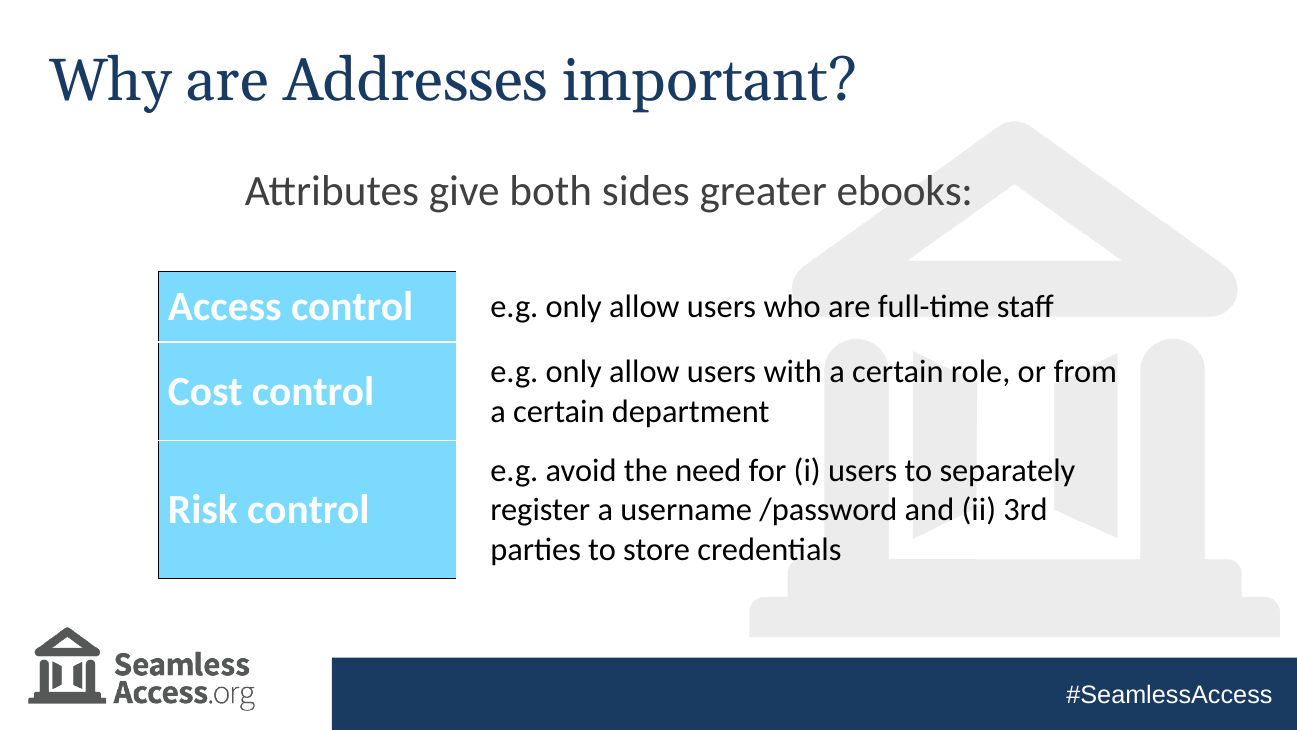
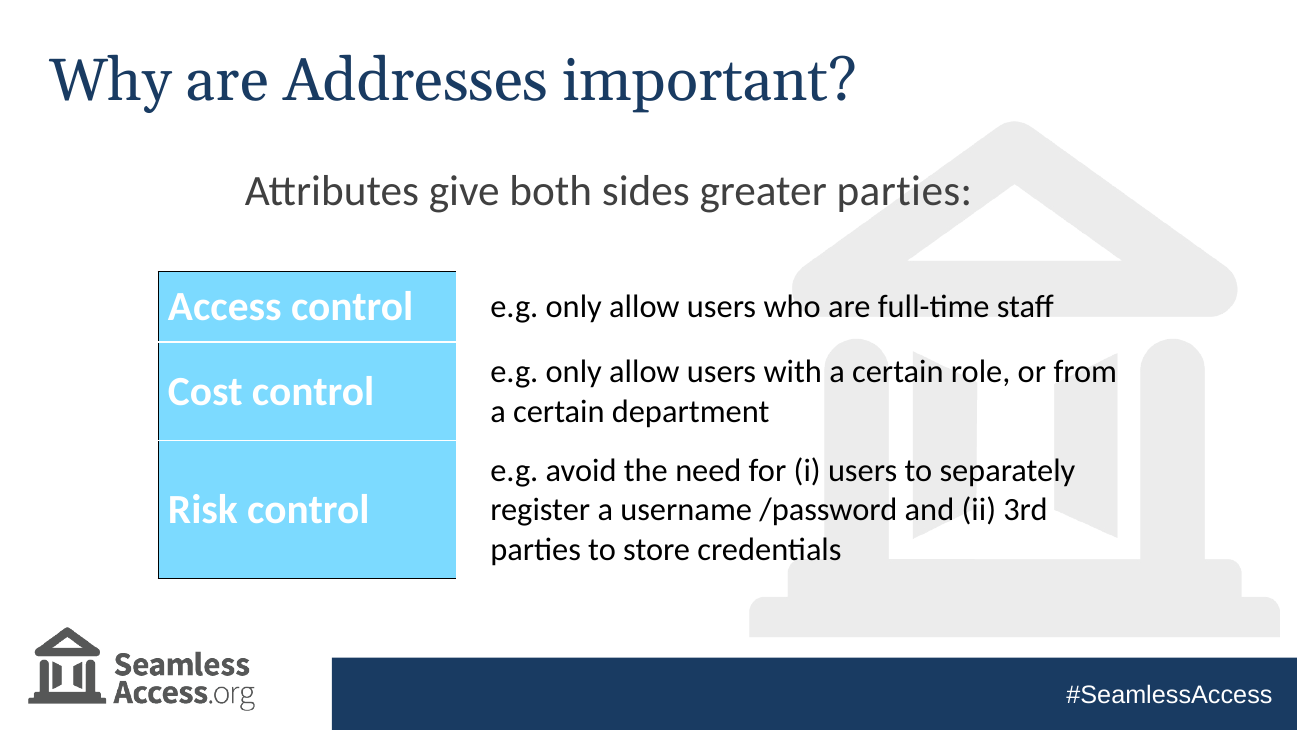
greater ebooks: ebooks -> parties
